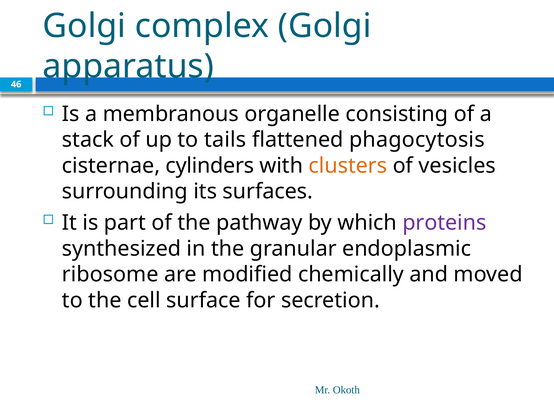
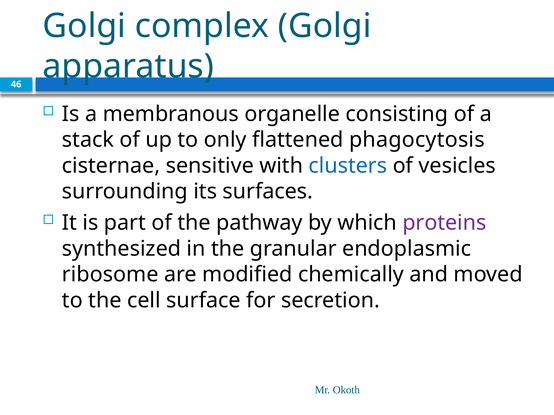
tails: tails -> only
cylinders: cylinders -> sensitive
clusters colour: orange -> blue
